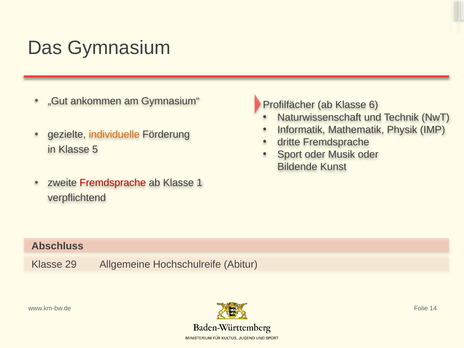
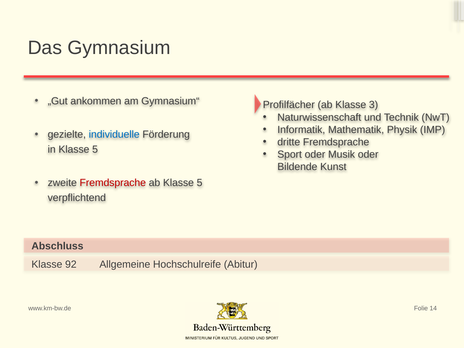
6: 6 -> 3
individuelle colour: orange -> blue
ab Klasse 1: 1 -> 5
29: 29 -> 92
